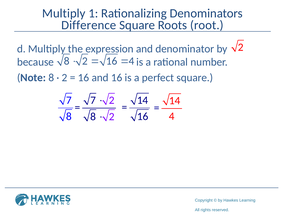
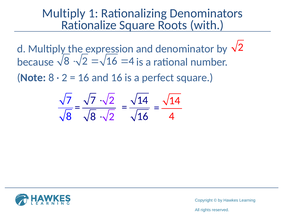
Difference: Difference -> Rationalize
root: root -> with
